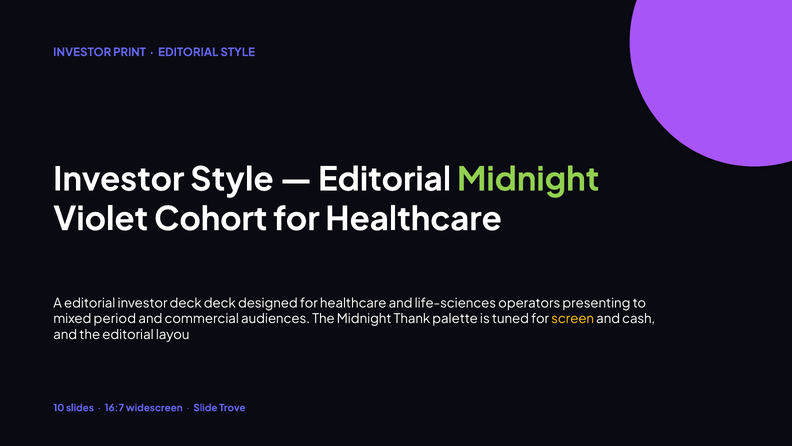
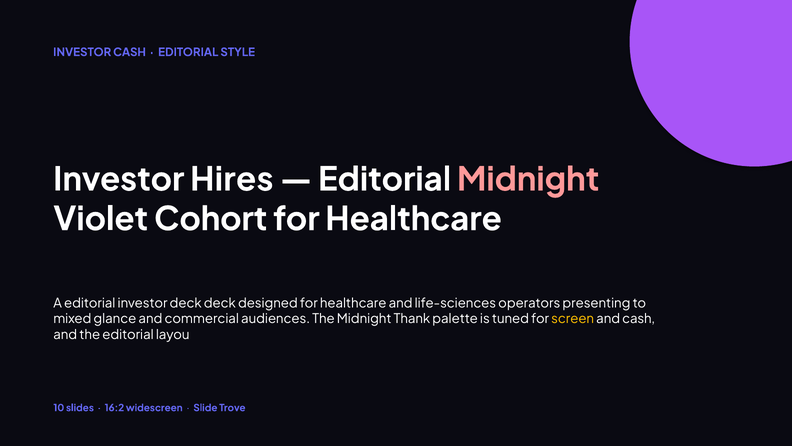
INVESTOR PRINT: PRINT -> CASH
Investor Style: Style -> Hires
Midnight at (528, 179) colour: light green -> pink
period: period -> glance
16:7: 16:7 -> 16:2
